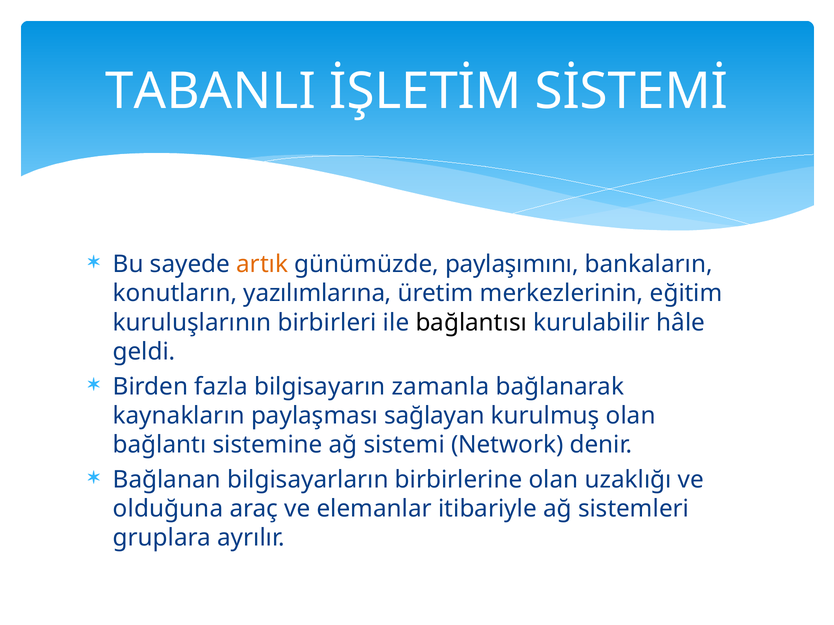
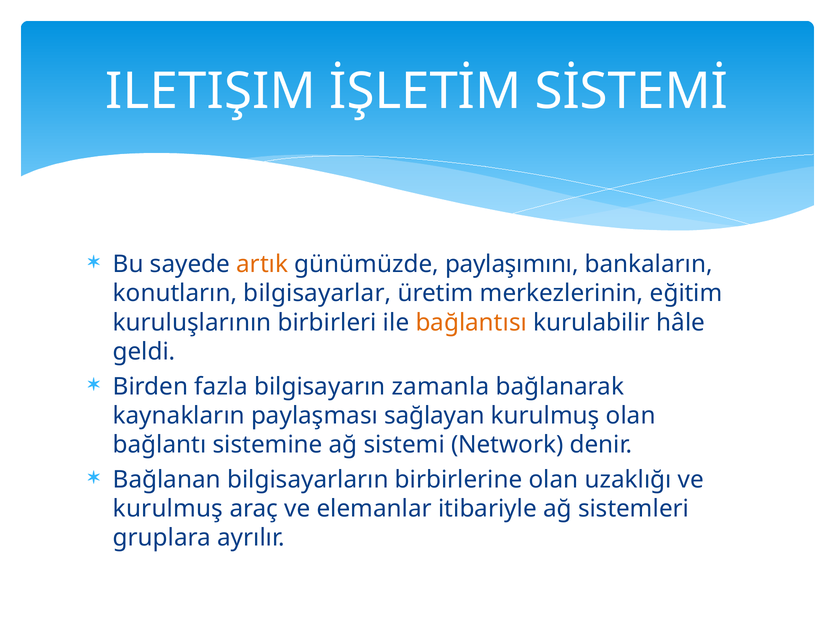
TABANLI: TABANLI -> ILETIŞIM
yazılımlarına: yazılımlarına -> bilgisayarlar
bağlantısı colour: black -> orange
olduğuna at (168, 509): olduğuna -> kurulmuş
